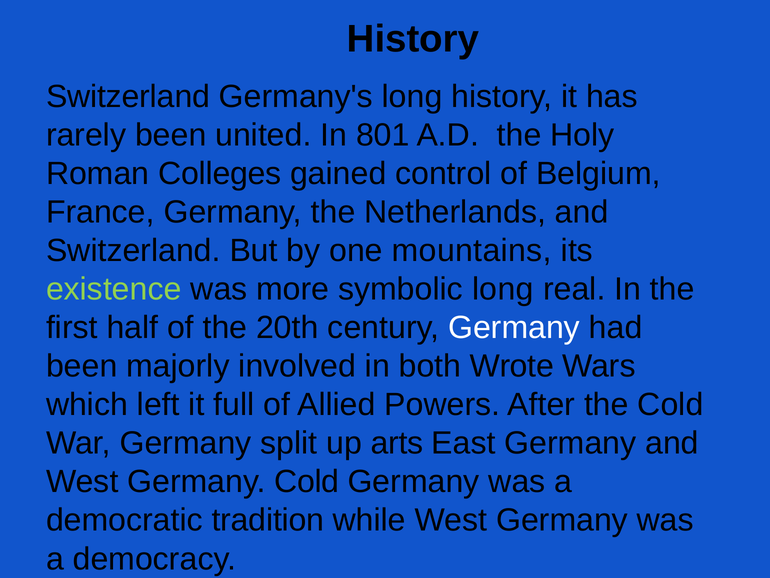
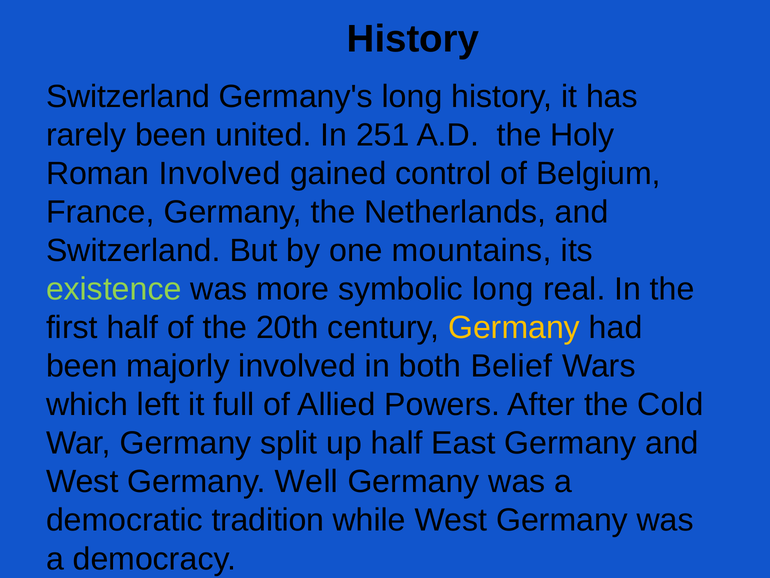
801: 801 -> 251
Roman Colleges: Colleges -> Involved
Germany at (514, 327) colour: white -> yellow
Wrote: Wrote -> Belief
up arts: arts -> half
Germany Cold: Cold -> Well
